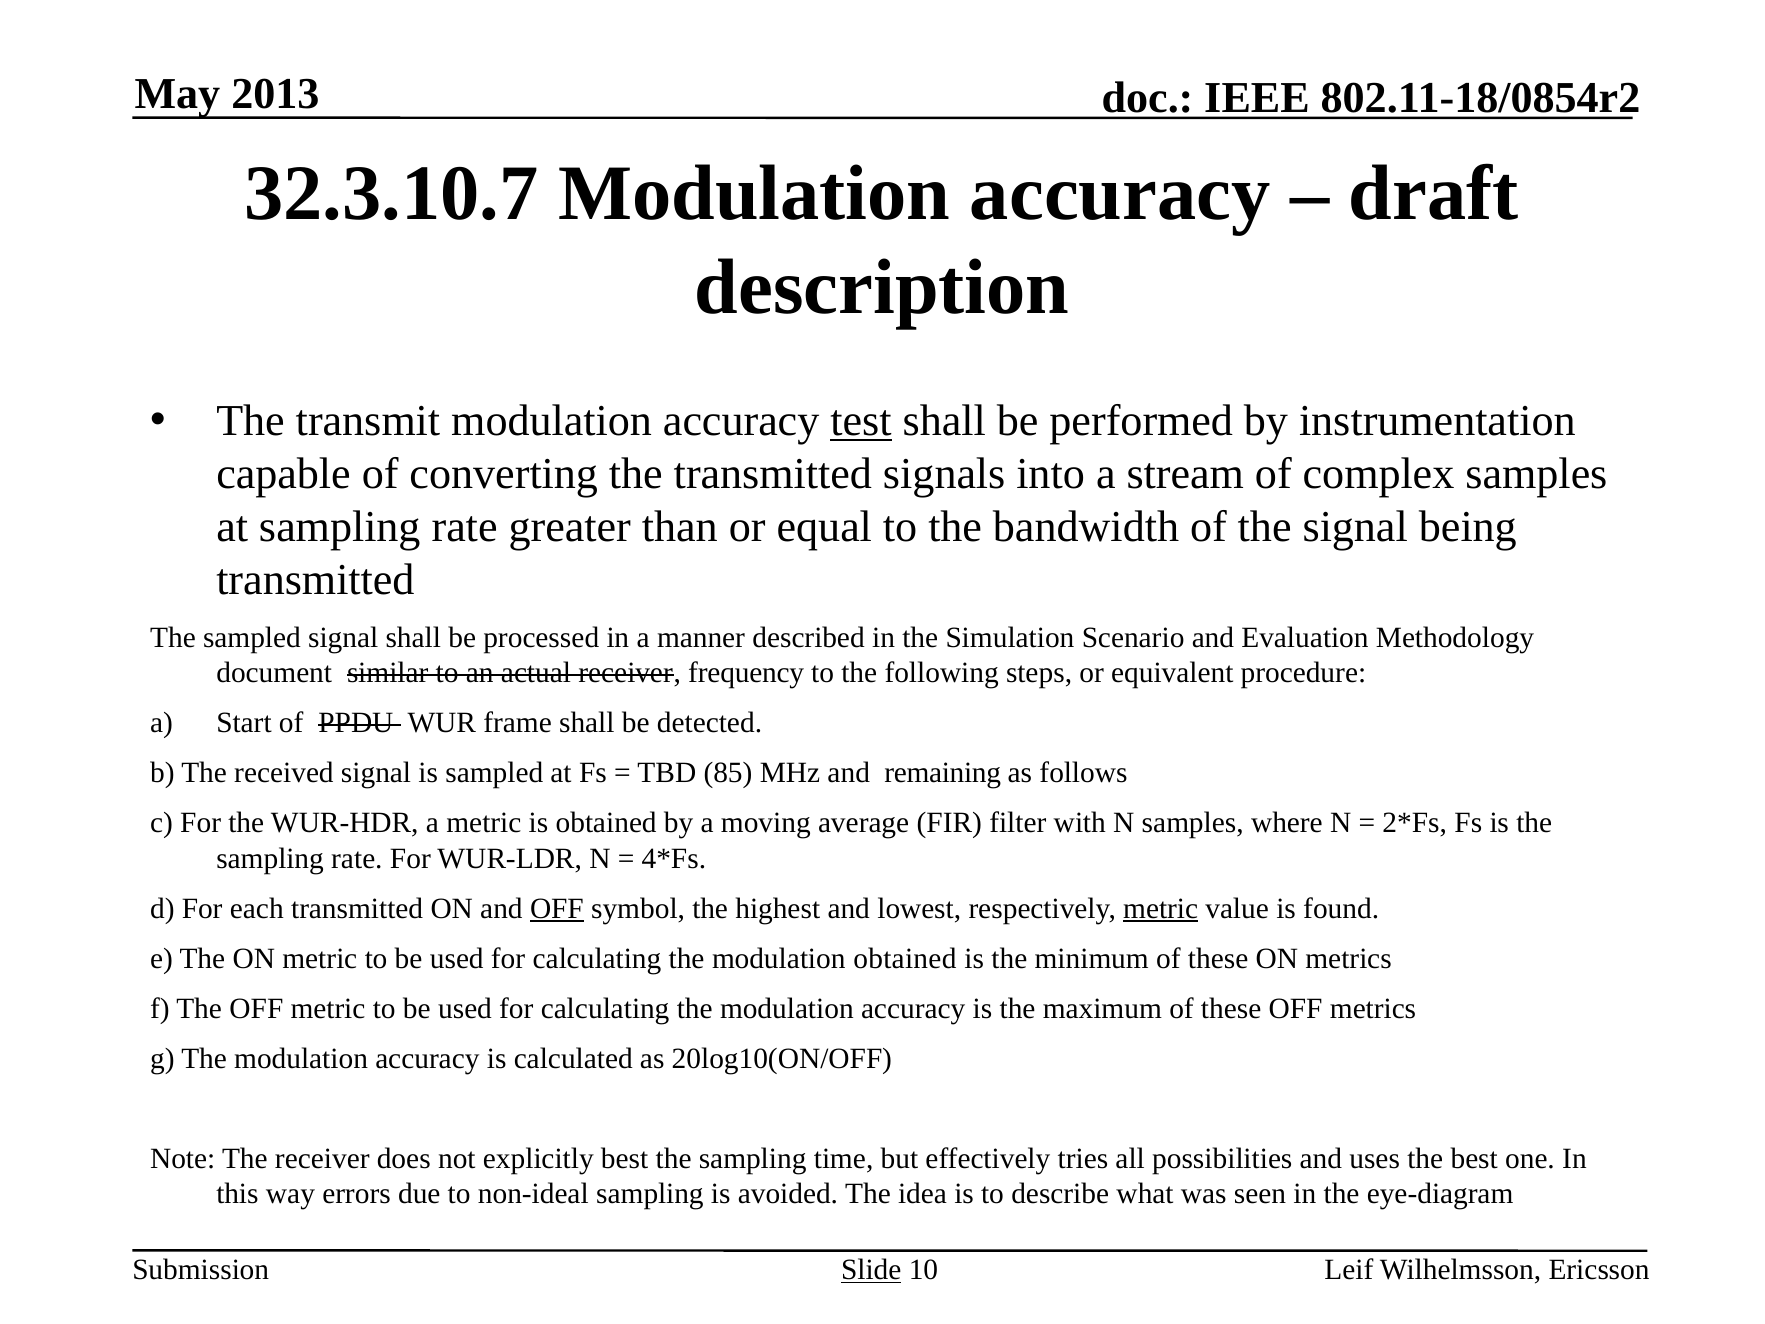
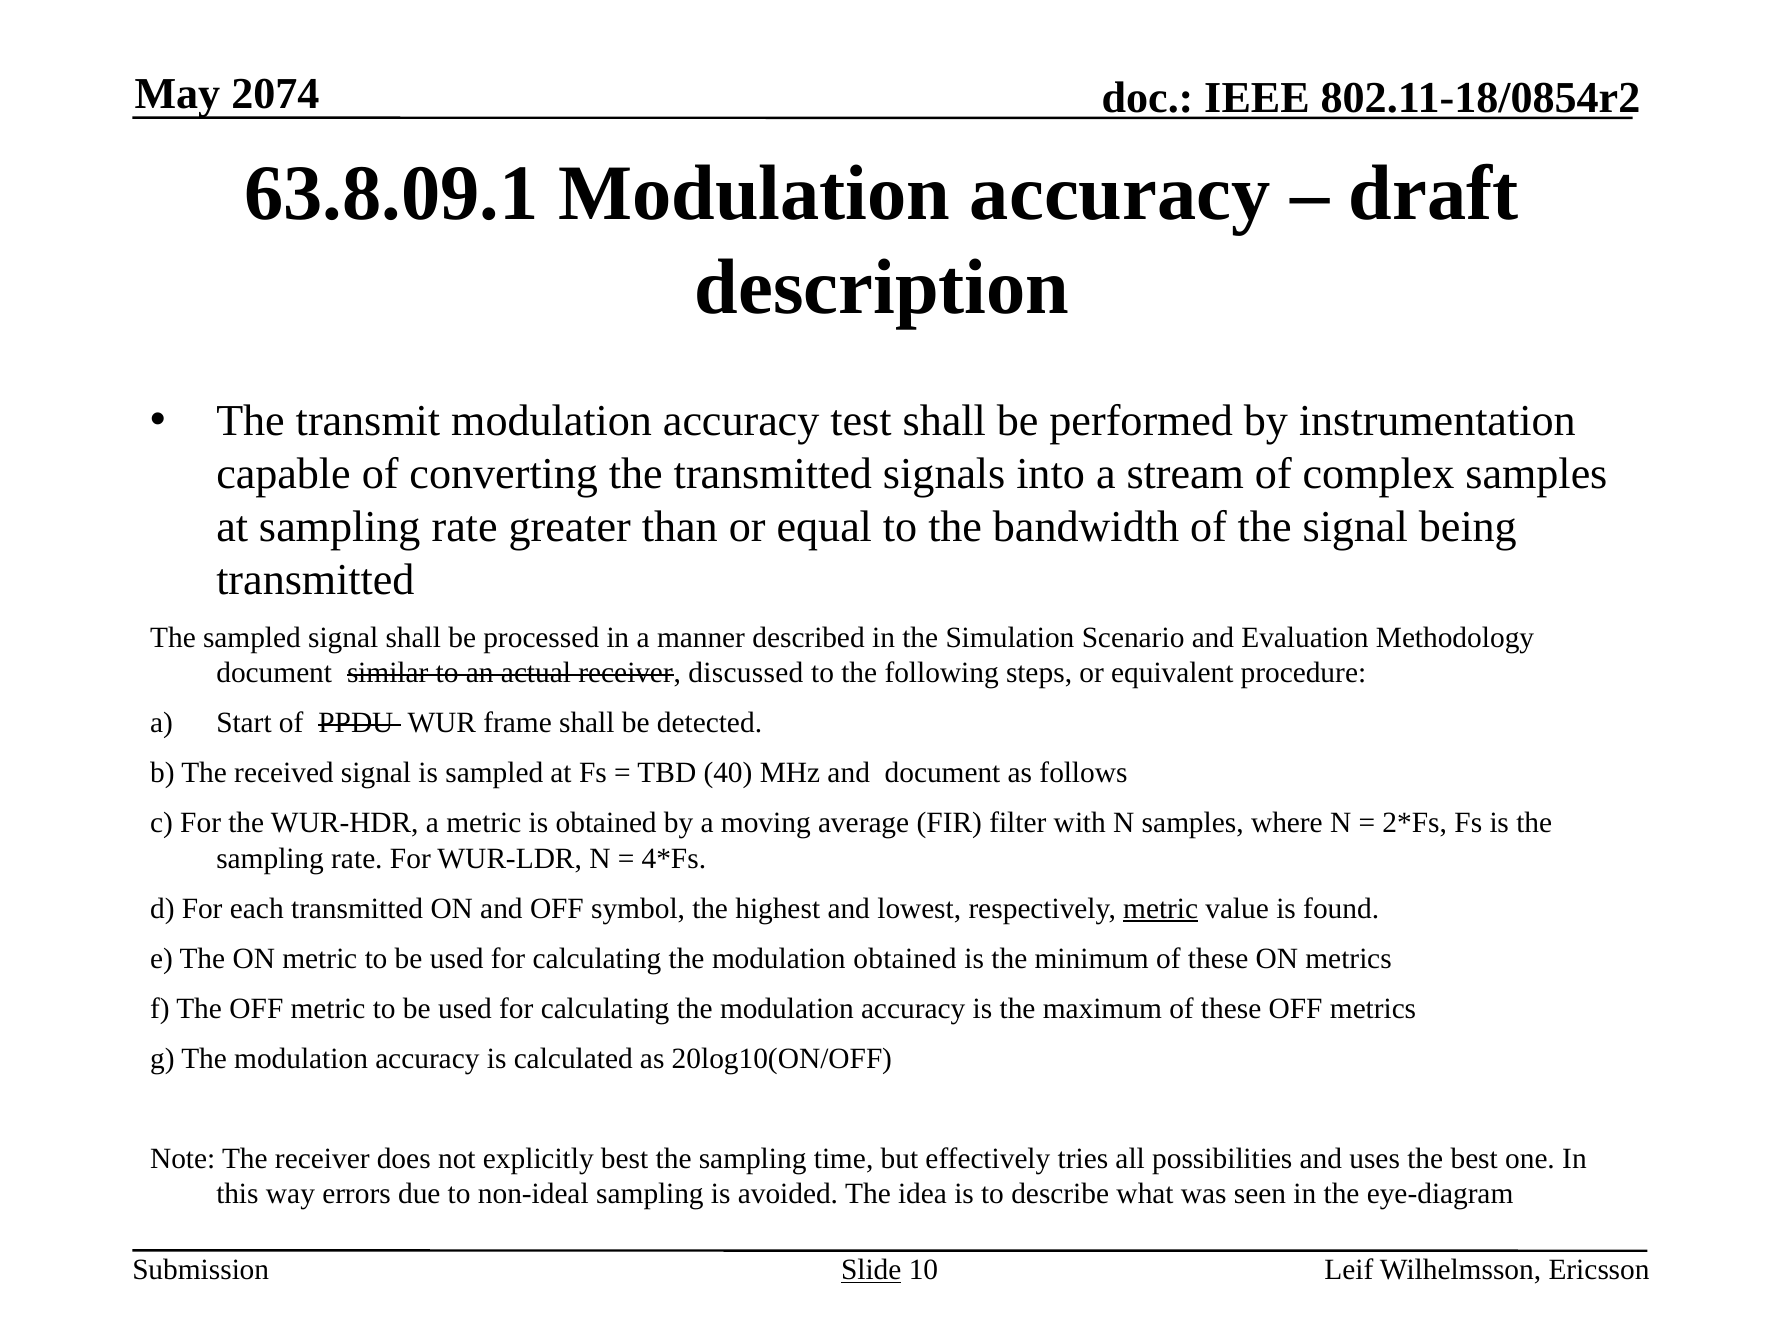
2013: 2013 -> 2074
32.3.10.7: 32.3.10.7 -> 63.8.09.1
test underline: present -> none
frequency: frequency -> discussed
85: 85 -> 40
and remaining: remaining -> document
OFF at (557, 908) underline: present -> none
